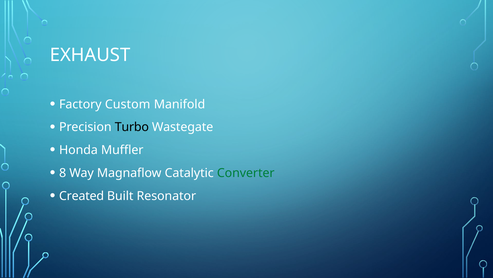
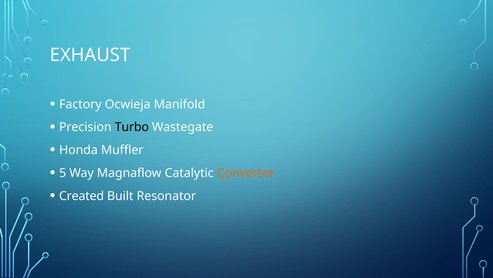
Custom: Custom -> Ocwieja
8: 8 -> 5
Converter colour: green -> orange
